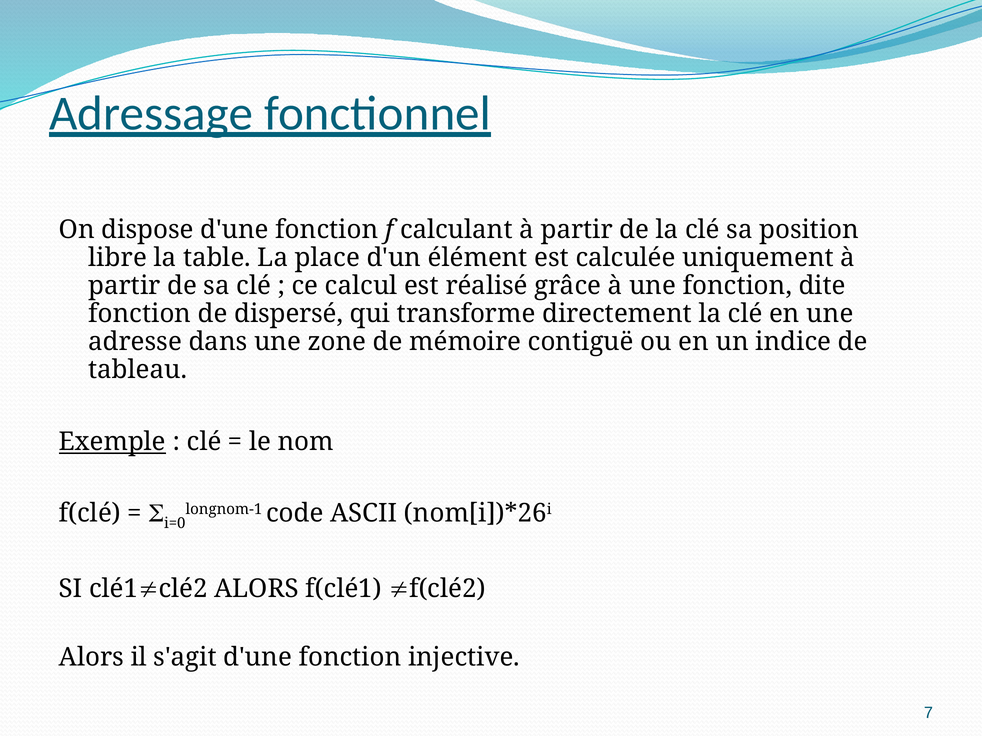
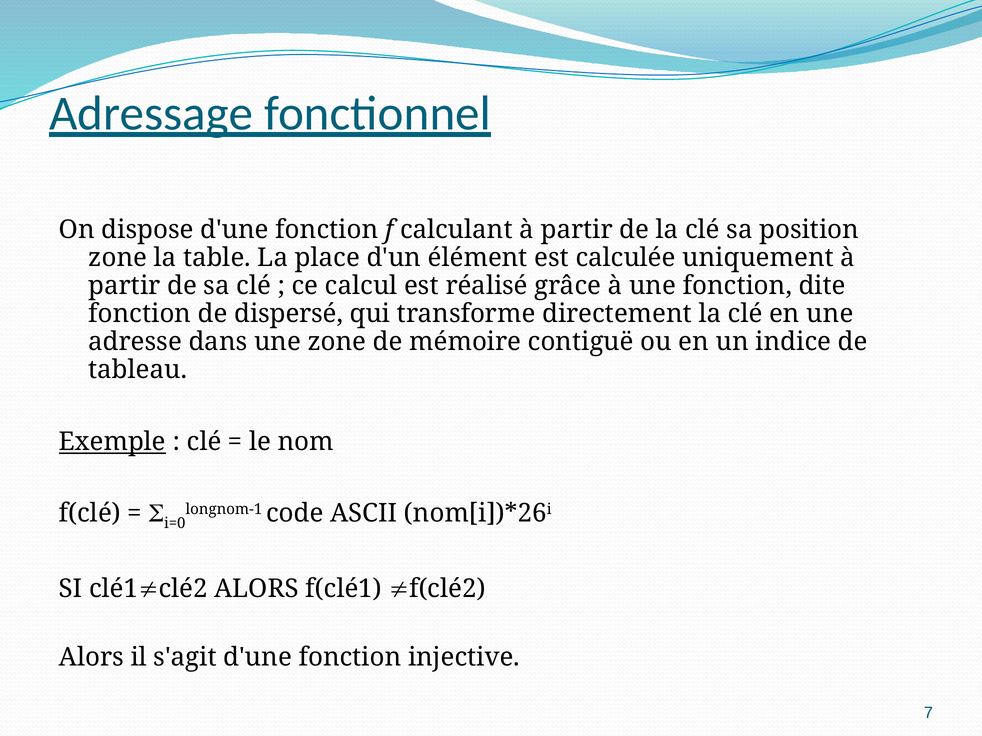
libre at (118, 258): libre -> zone
